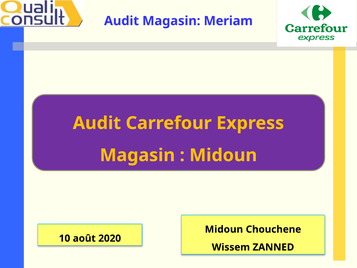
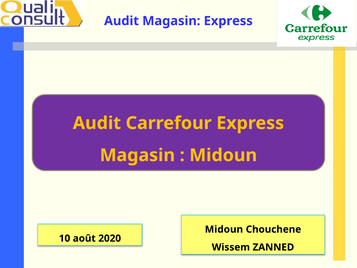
Magasin Meriam: Meriam -> Express
